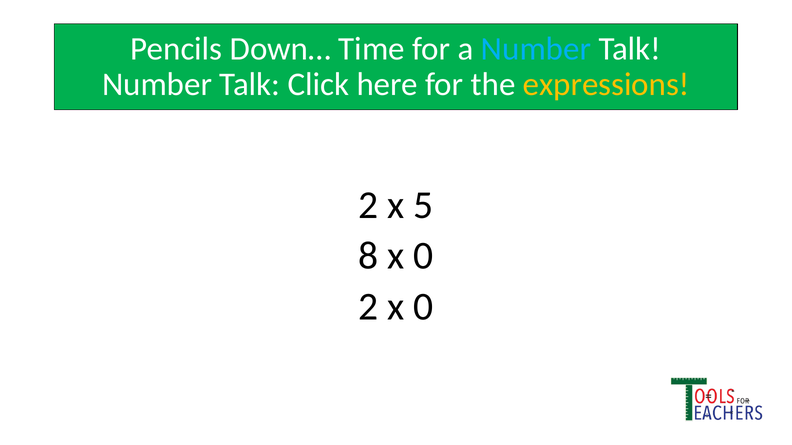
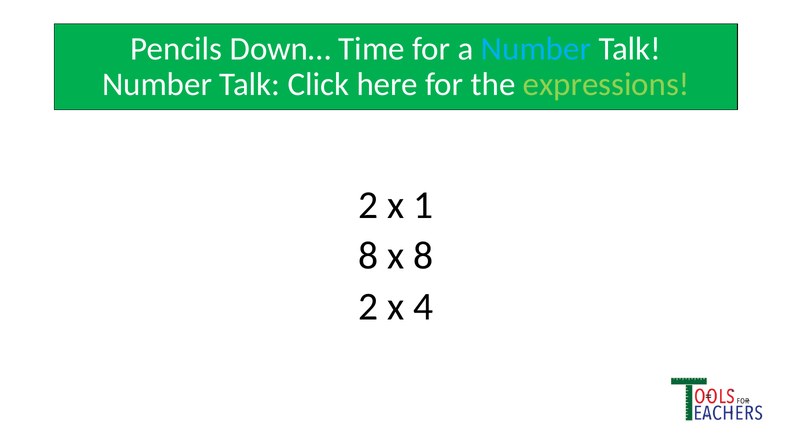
expressions colour: yellow -> light green
5: 5 -> 1
8 x 0: 0 -> 8
2 x 0: 0 -> 4
